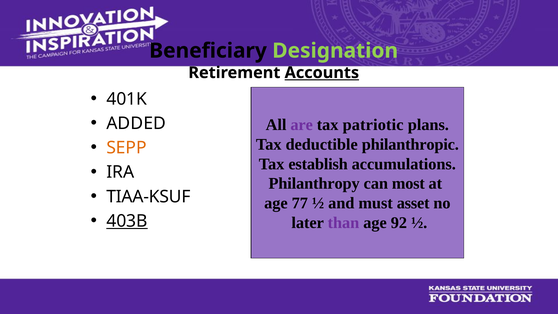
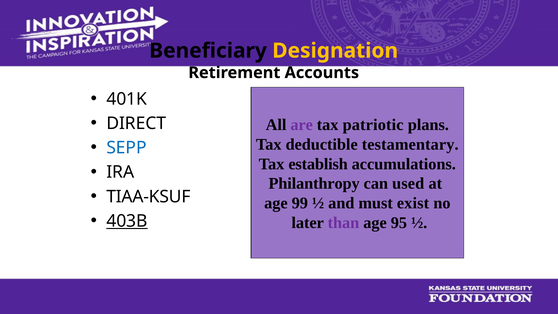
Designation colour: light green -> yellow
Accounts underline: present -> none
ADDED: ADDED -> DIRECT
philanthropic: philanthropic -> testamentary
SEPP colour: orange -> blue
most: most -> used
77: 77 -> 99
asset: asset -> exist
92: 92 -> 95
